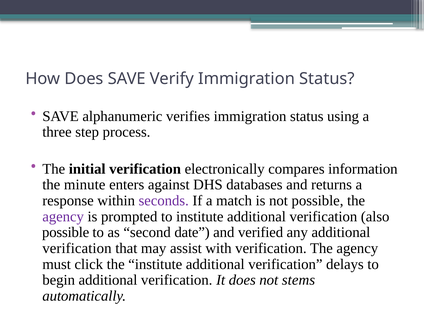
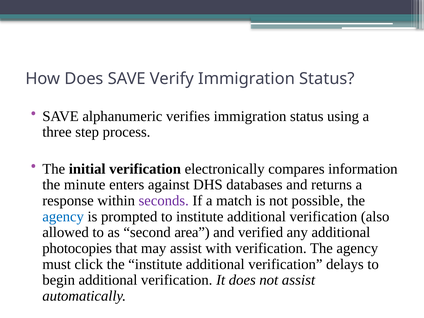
agency at (63, 217) colour: purple -> blue
possible at (66, 232): possible -> allowed
date: date -> area
verification at (77, 248): verification -> photocopies
not stems: stems -> assist
